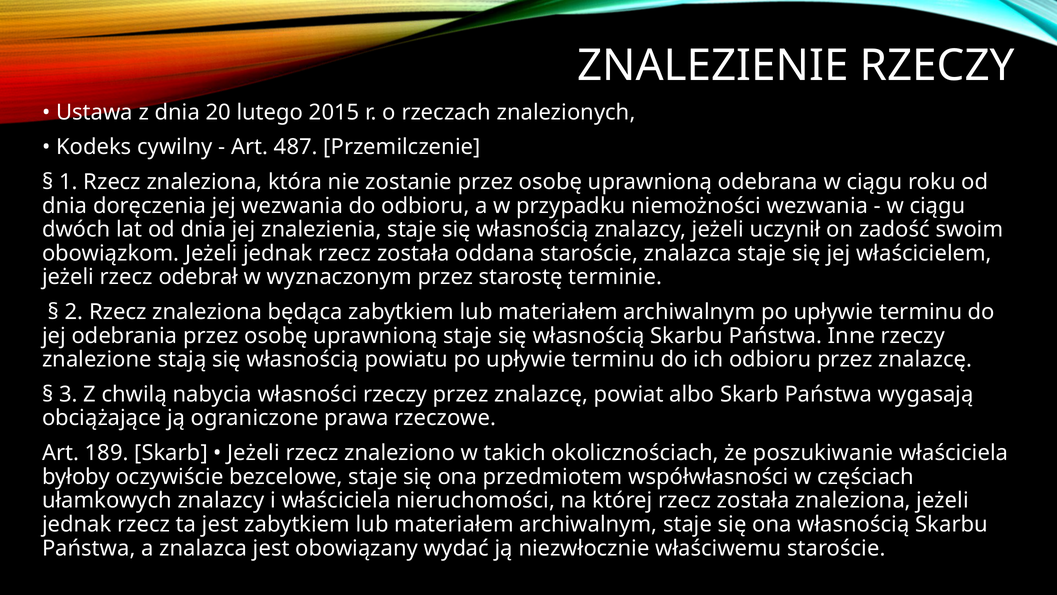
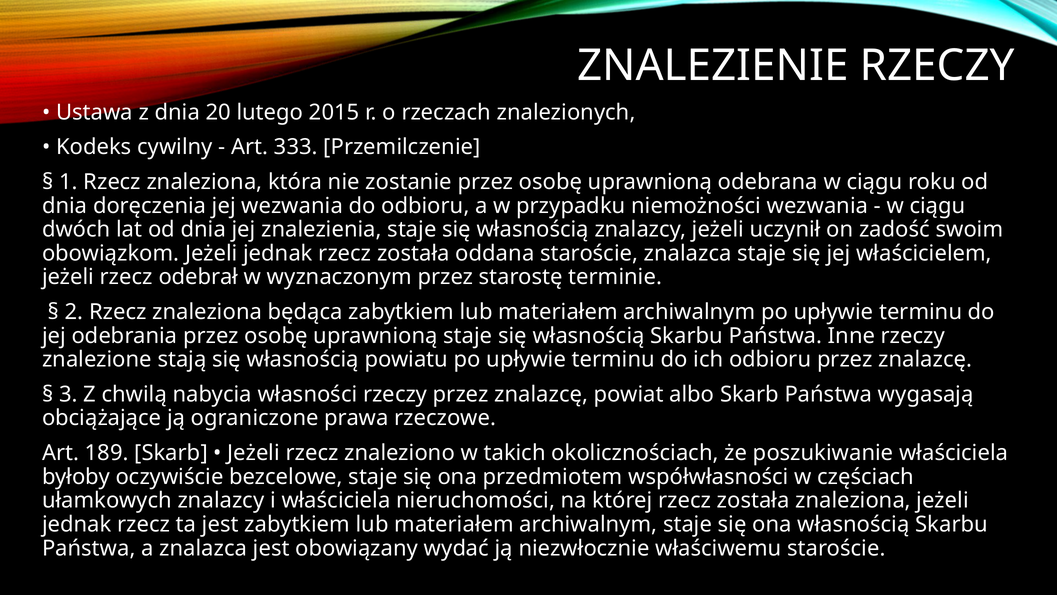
487: 487 -> 333
